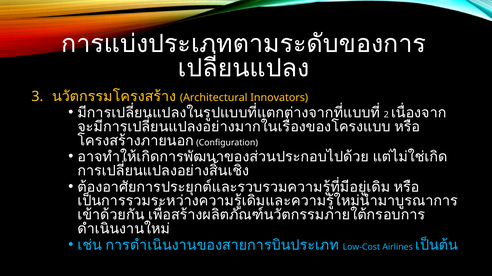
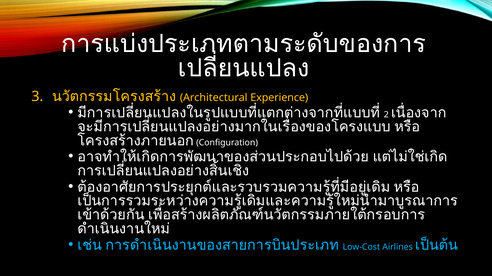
Innovators: Innovators -> Experience
